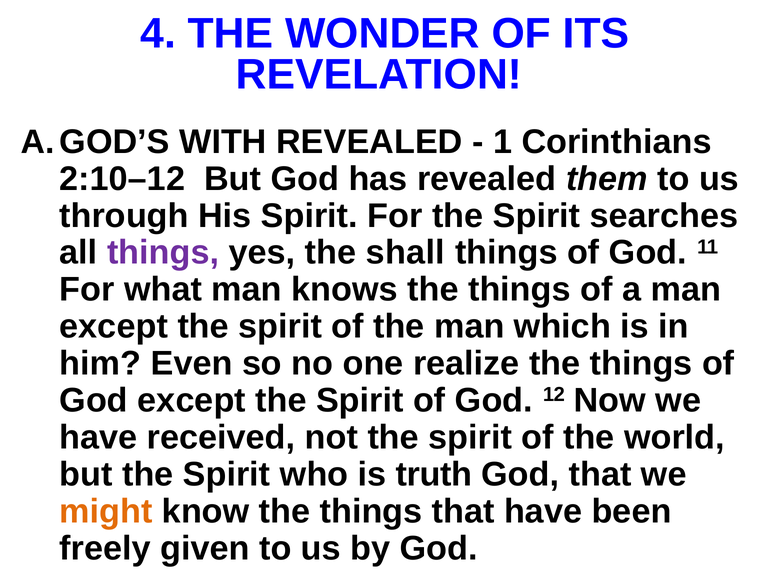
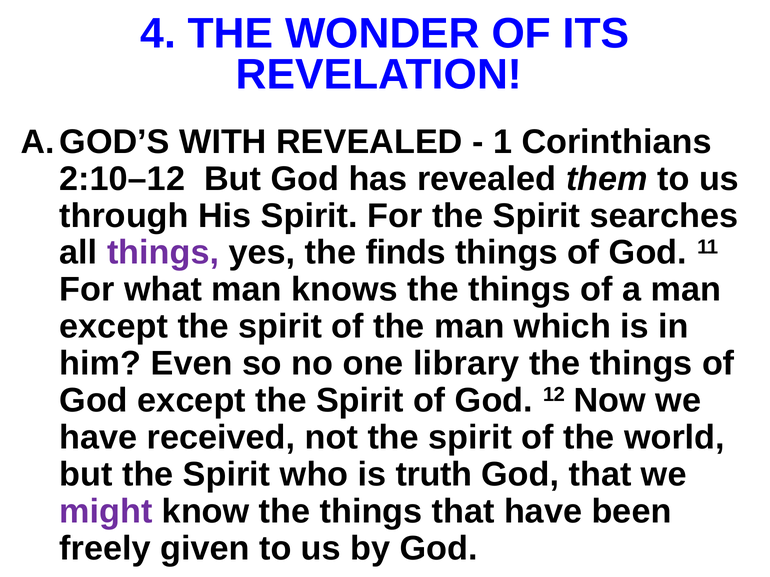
shall: shall -> finds
realize: realize -> library
might colour: orange -> purple
